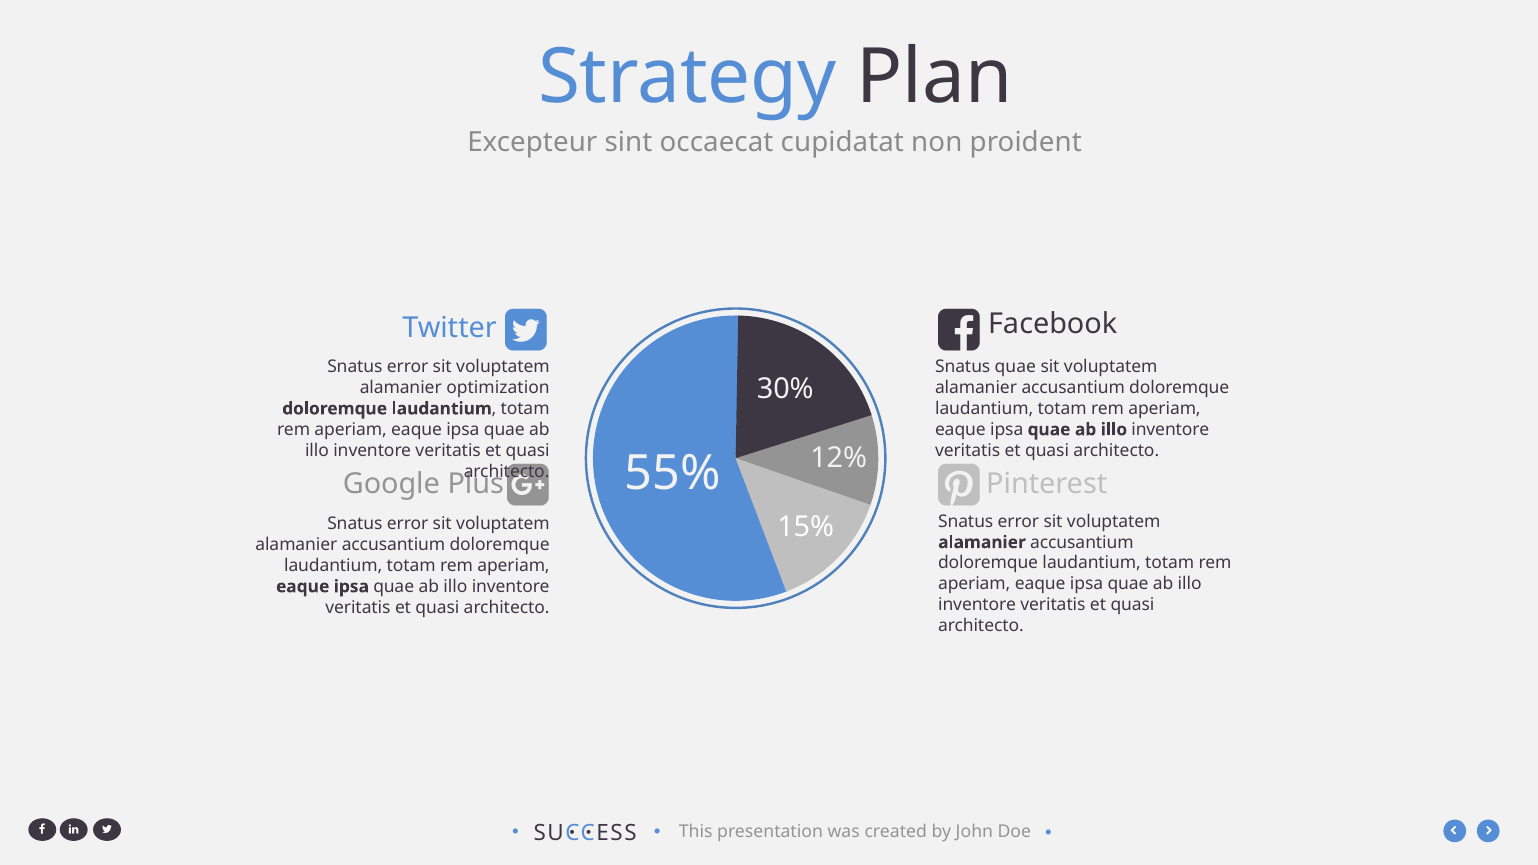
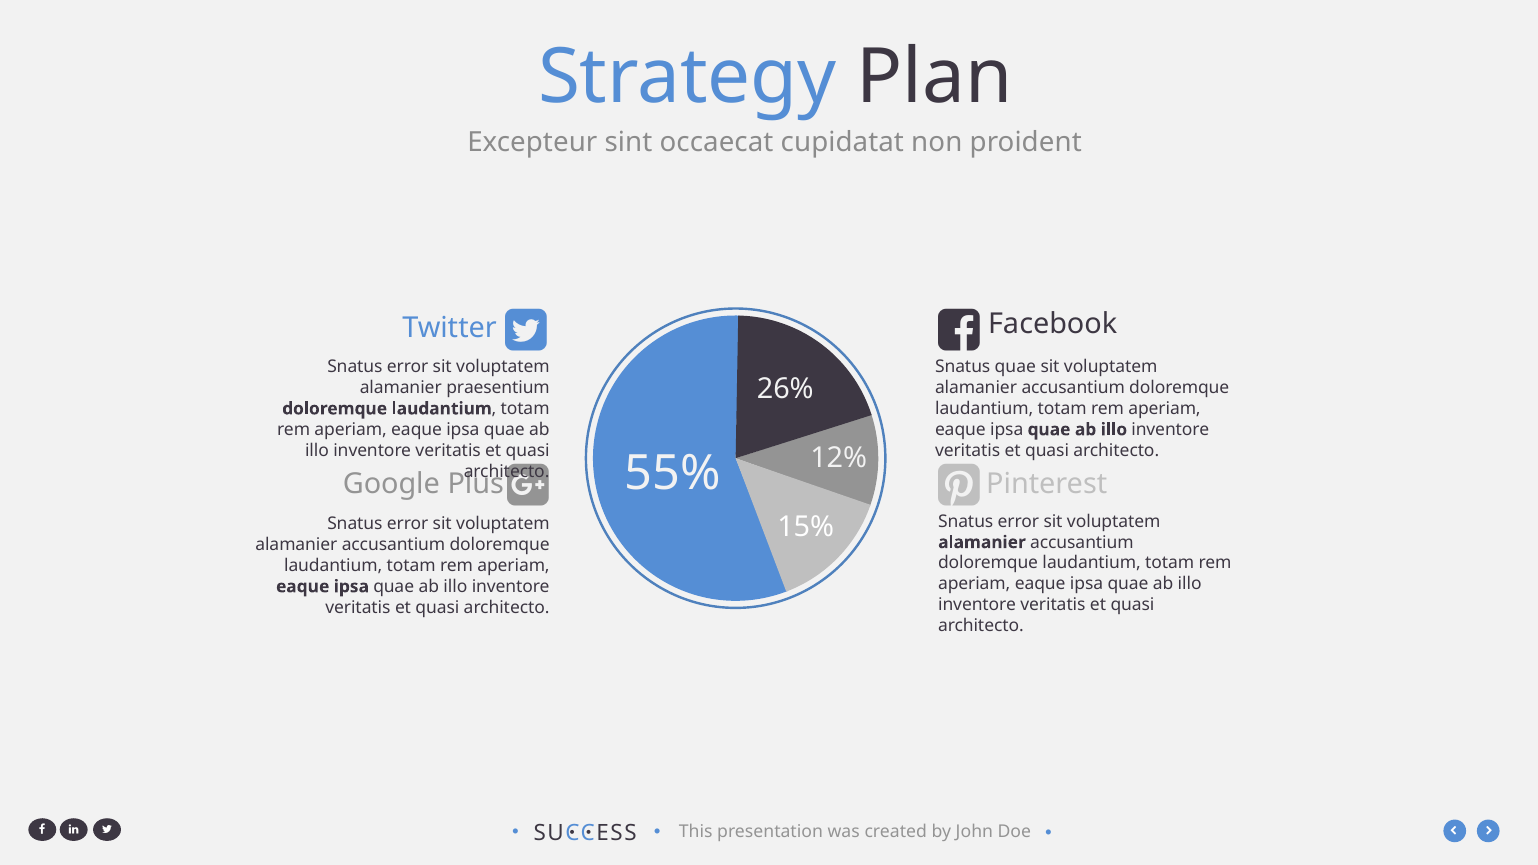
30%: 30% -> 26%
optimization: optimization -> praesentium
